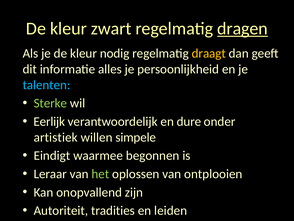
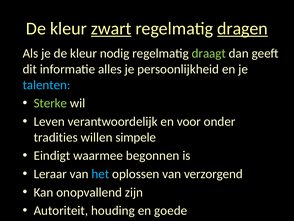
zwart underline: none -> present
draagt colour: yellow -> light green
Eerlijk: Eerlijk -> Leven
dure: dure -> voor
artistiek: artistiek -> tradities
het colour: light green -> light blue
ontplooien: ontplooien -> verzorgend
tradities: tradities -> houding
leiden: leiden -> goede
